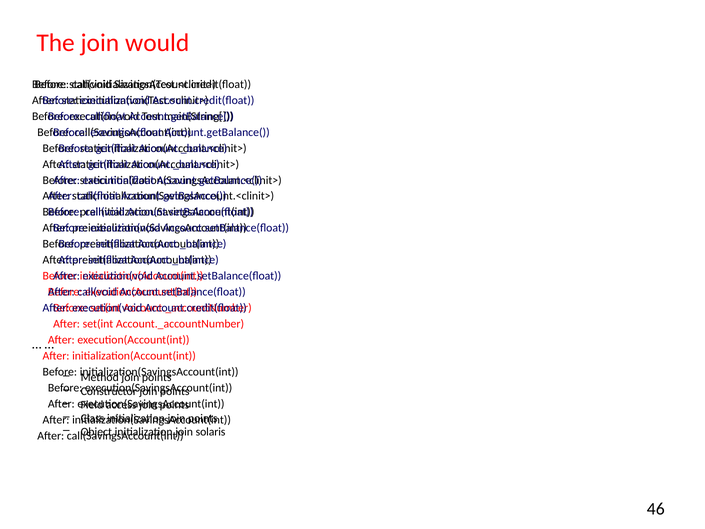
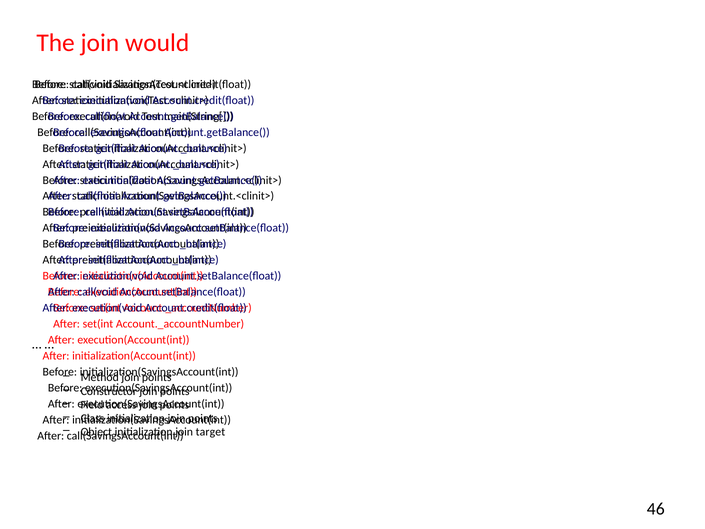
solaris: solaris -> target
